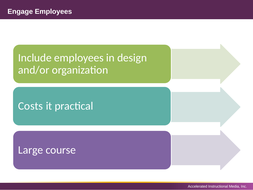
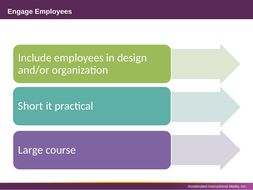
Costs: Costs -> Short
